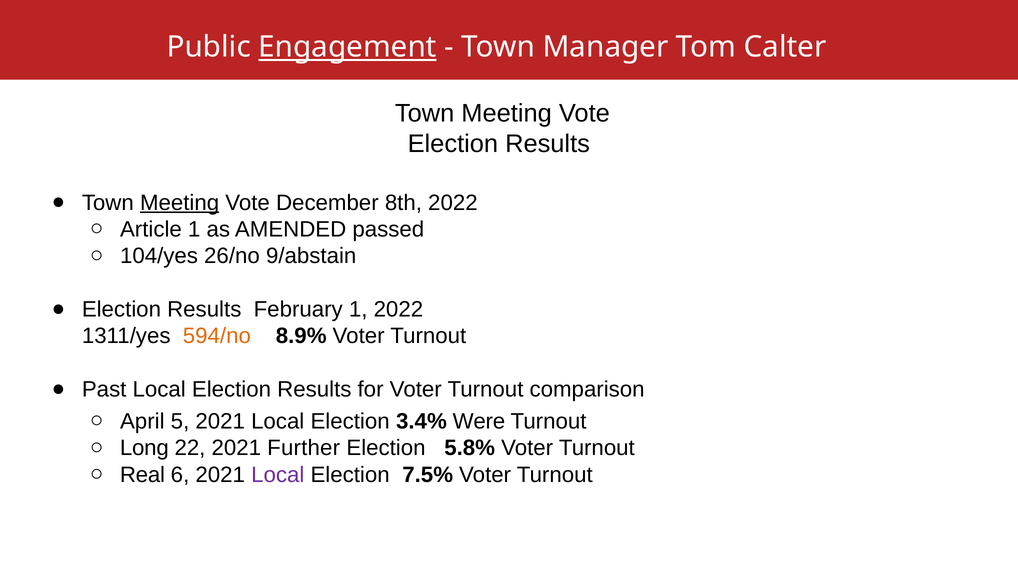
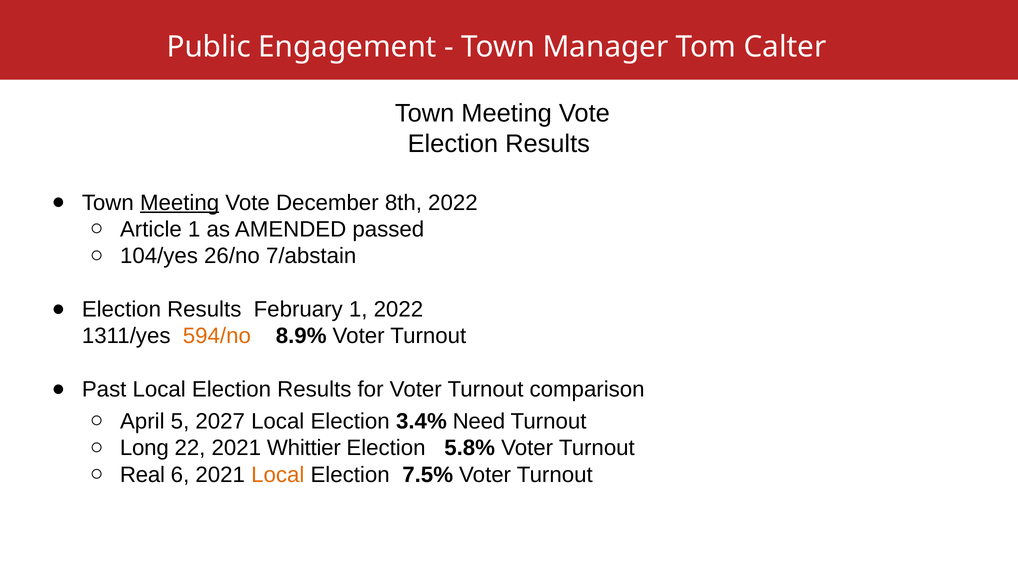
Engagement underline: present -> none
9/abstain: 9/abstain -> 7/abstain
5 2021: 2021 -> 2027
Were: Were -> Need
Further: Further -> Whittier
Local at (278, 475) colour: purple -> orange
